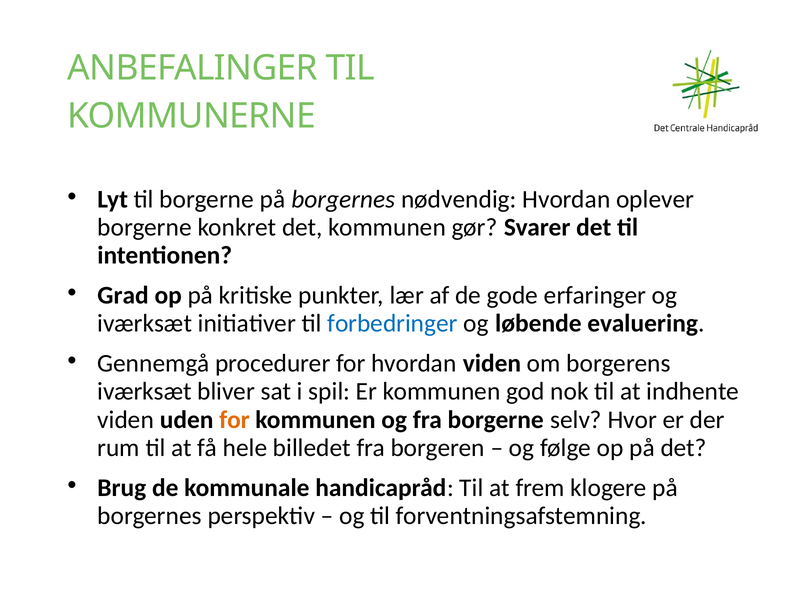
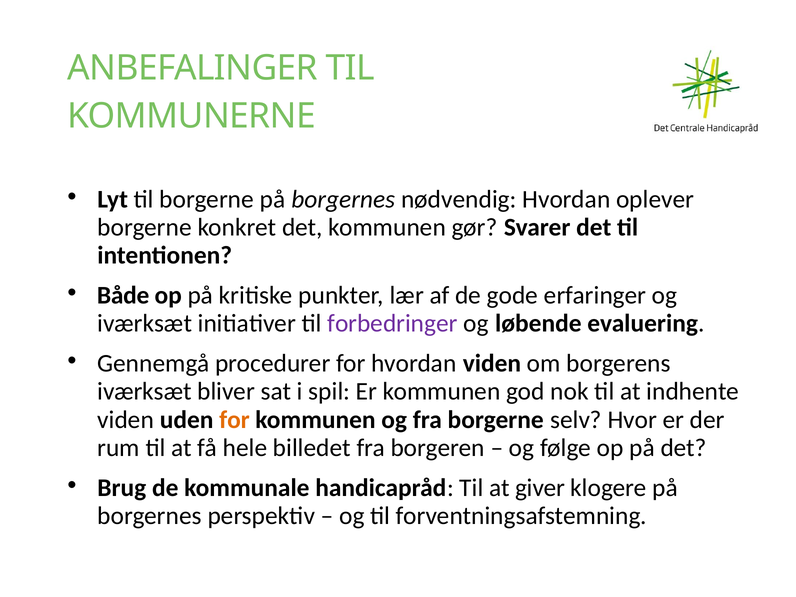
Grad: Grad -> Både
forbedringer colour: blue -> purple
frem: frem -> giver
